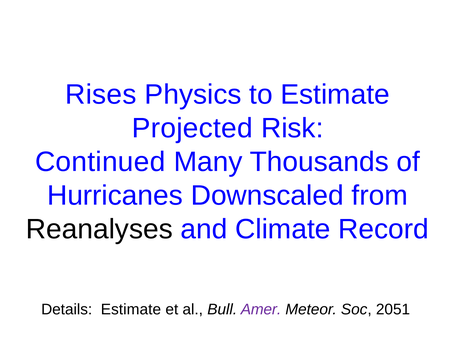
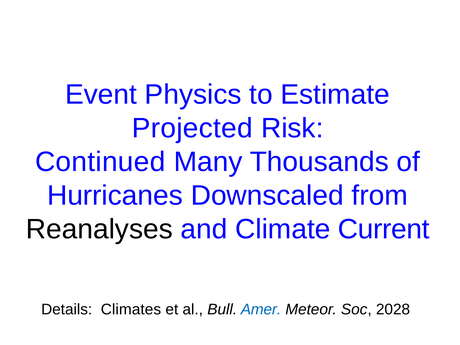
Rises: Rises -> Event
Record: Record -> Current
Details Estimate: Estimate -> Climates
Amer colour: purple -> blue
2051: 2051 -> 2028
